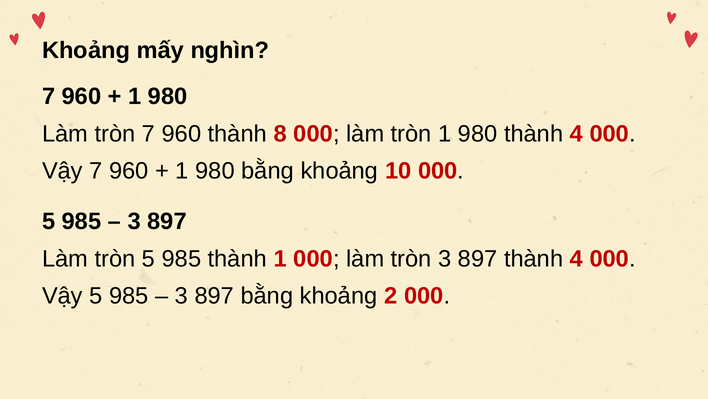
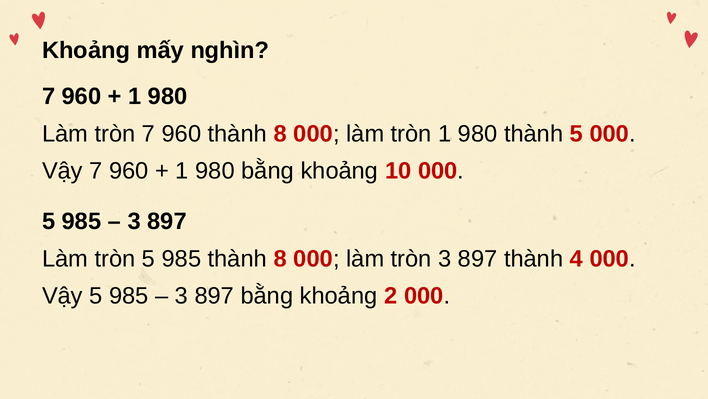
980 thành 4: 4 -> 5
985 thành 1: 1 -> 8
